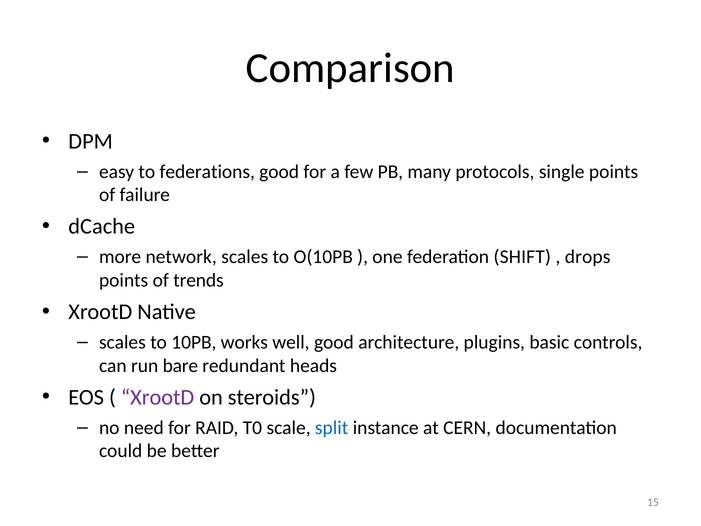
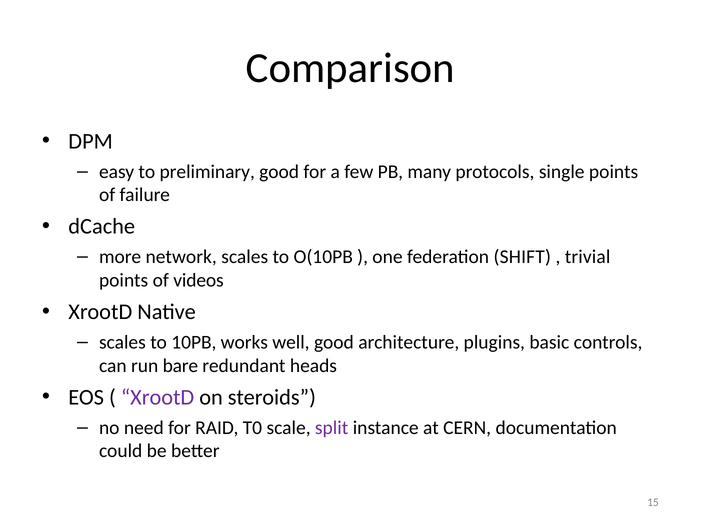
federations: federations -> preliminary
drops: drops -> trivial
trends: trends -> videos
split colour: blue -> purple
